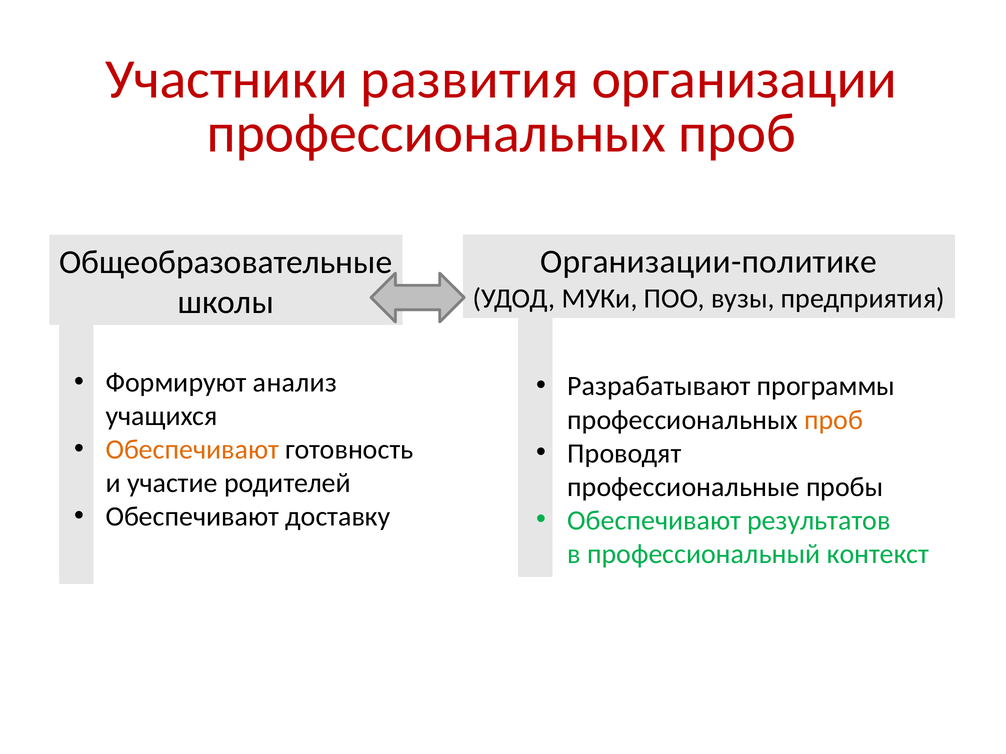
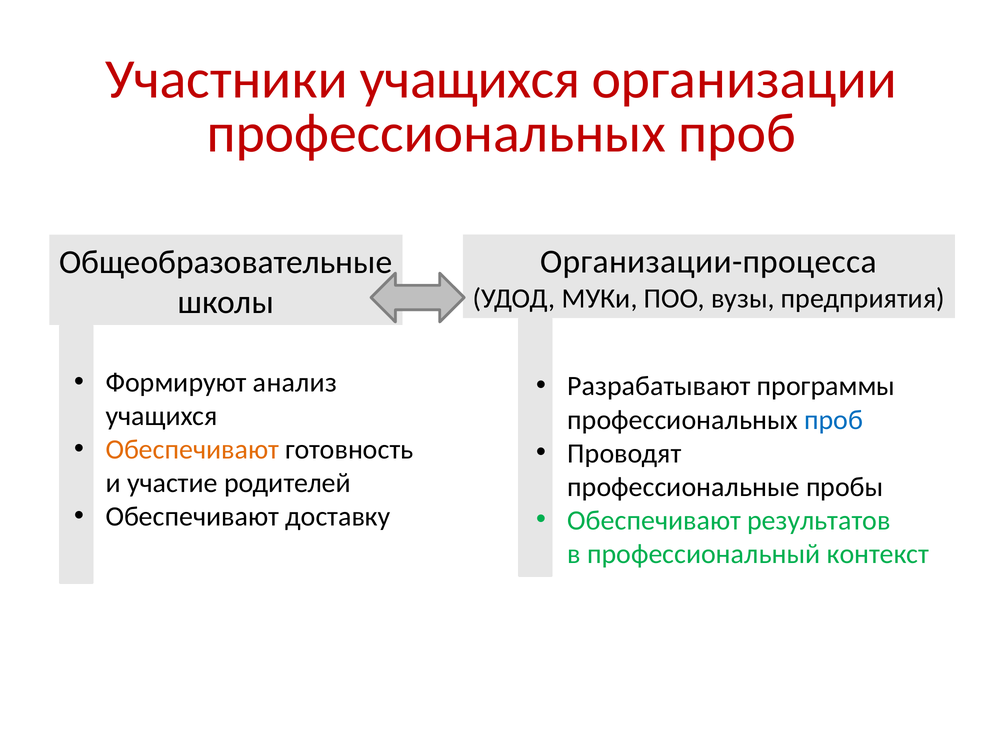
Участники развития: развития -> учащихся
Организации-политике: Организации-политике -> Организации-процесса
проб at (834, 420) colour: orange -> blue
